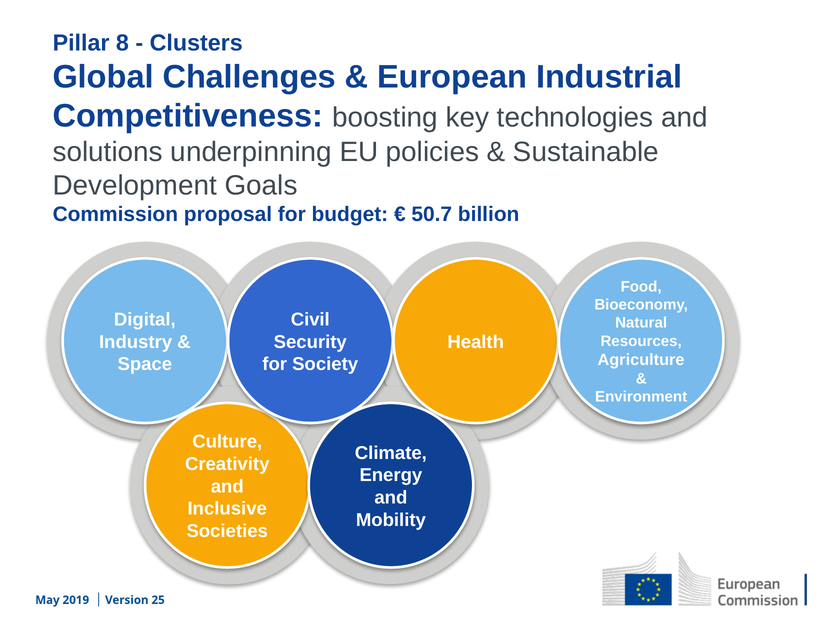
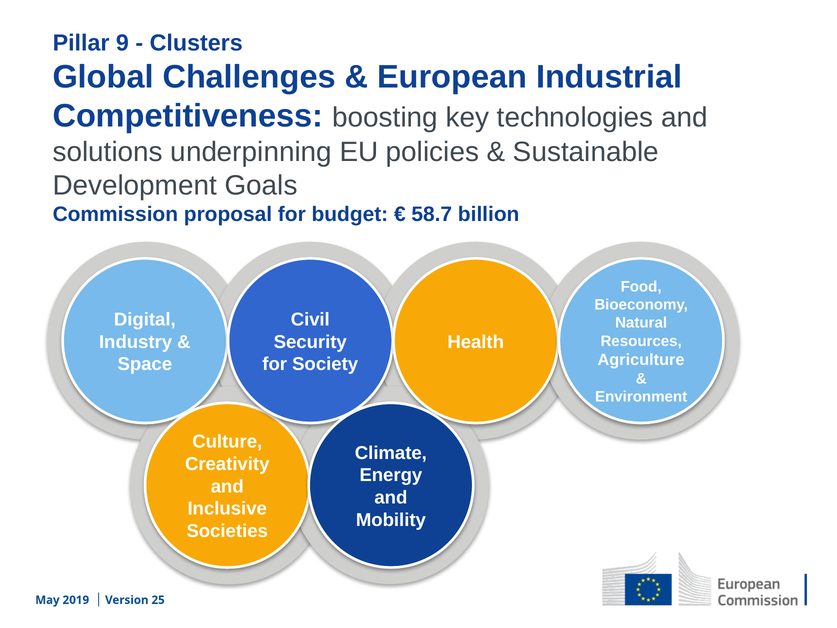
8: 8 -> 9
50.7: 50.7 -> 58.7
